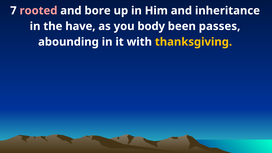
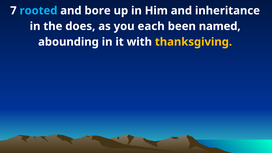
rooted colour: pink -> light blue
have: have -> does
body: body -> each
passes: passes -> named
